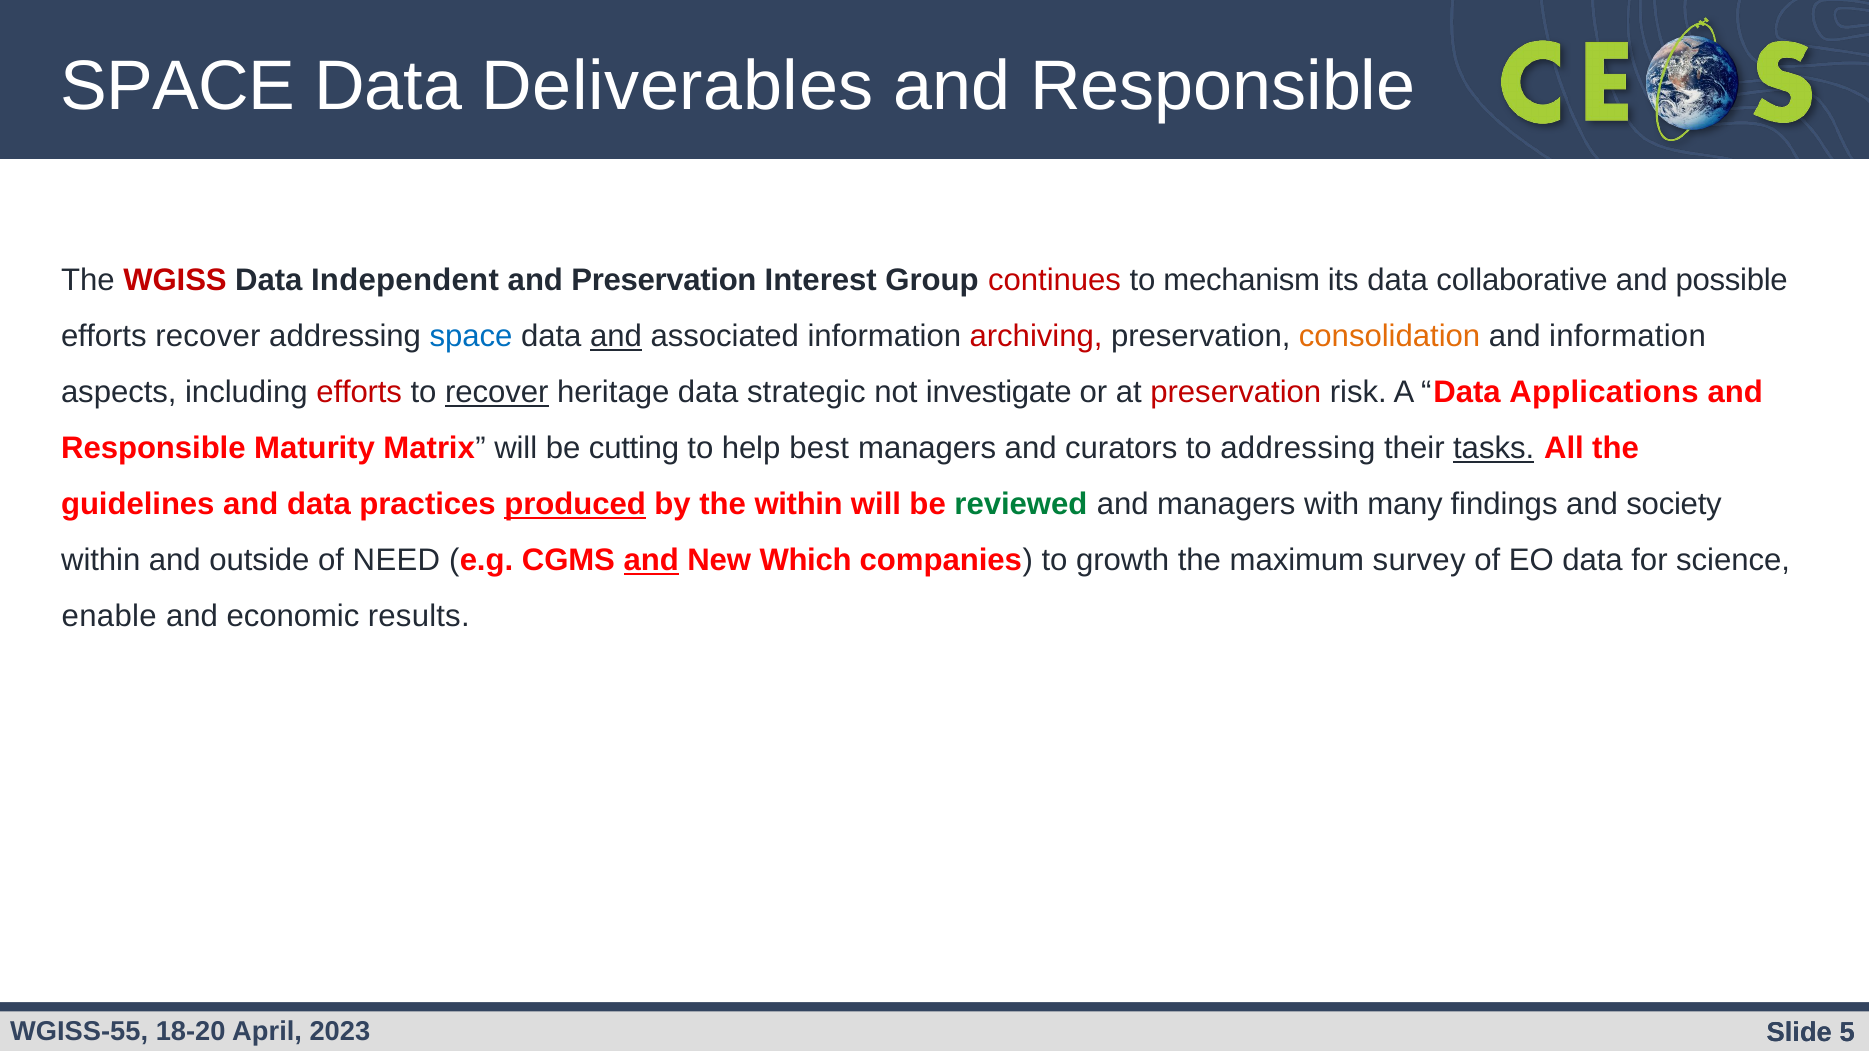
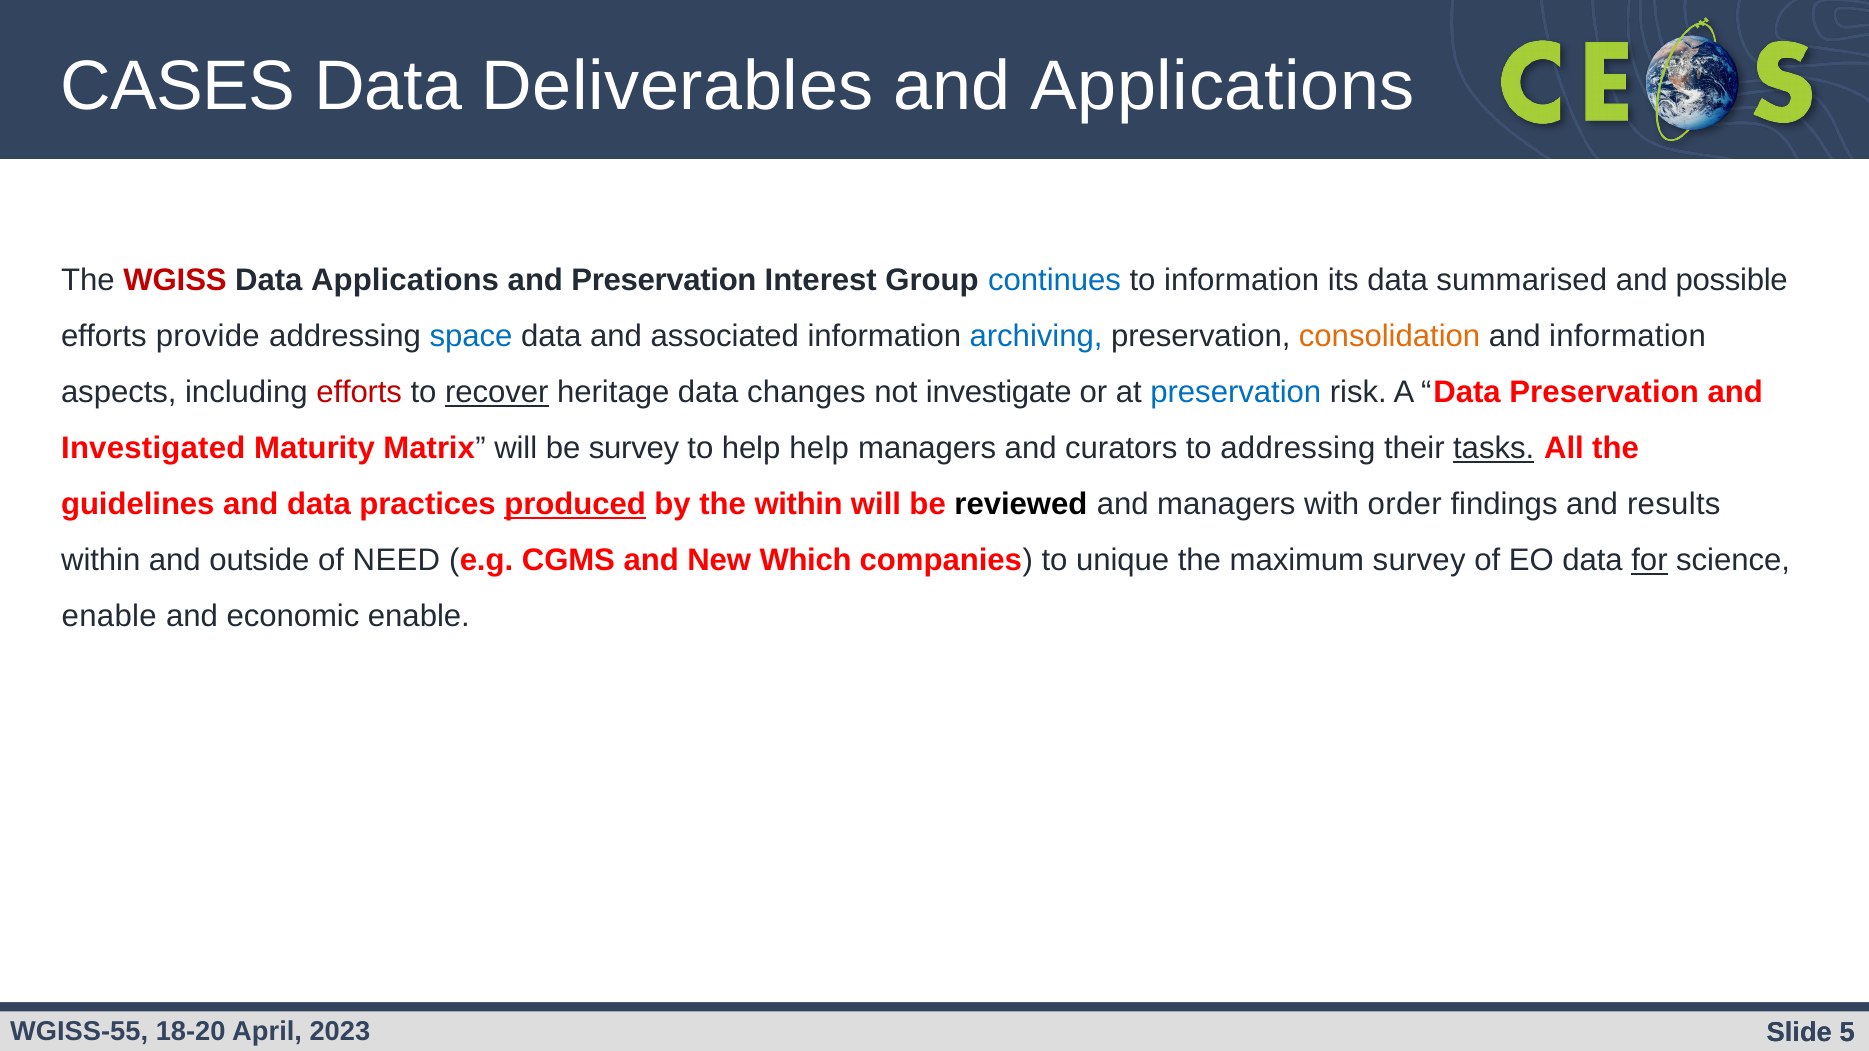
SPACE at (178, 87): SPACE -> CASES
Responsible at (1223, 87): Responsible -> Applications
Data Independent: Independent -> Applications
continues colour: red -> blue
to mechanism: mechanism -> information
collaborative: collaborative -> summarised
efforts recover: recover -> provide
and at (616, 337) underline: present -> none
archiving colour: red -> blue
strategic: strategic -> changes
preservation at (1236, 393) colour: red -> blue
Data Applications: Applications -> Preservation
Responsible at (153, 449): Responsible -> Investigated
be cutting: cutting -> survey
help best: best -> help
reviewed colour: green -> black
many: many -> order
society: society -> results
and at (651, 561) underline: present -> none
growth: growth -> unique
for underline: none -> present
economic results: results -> enable
